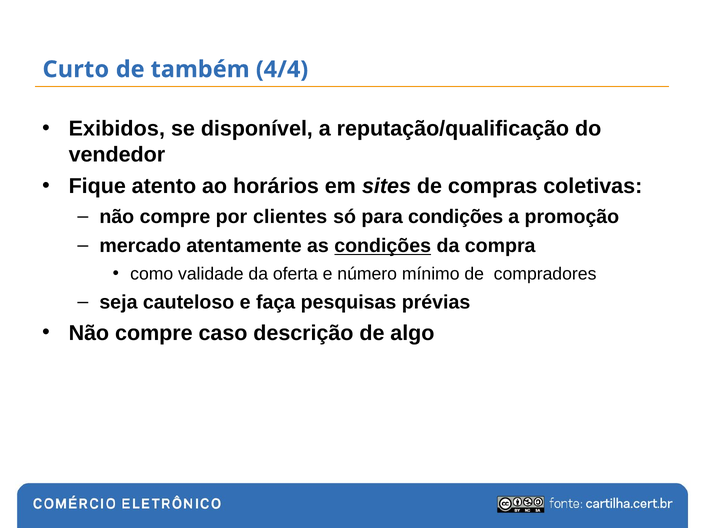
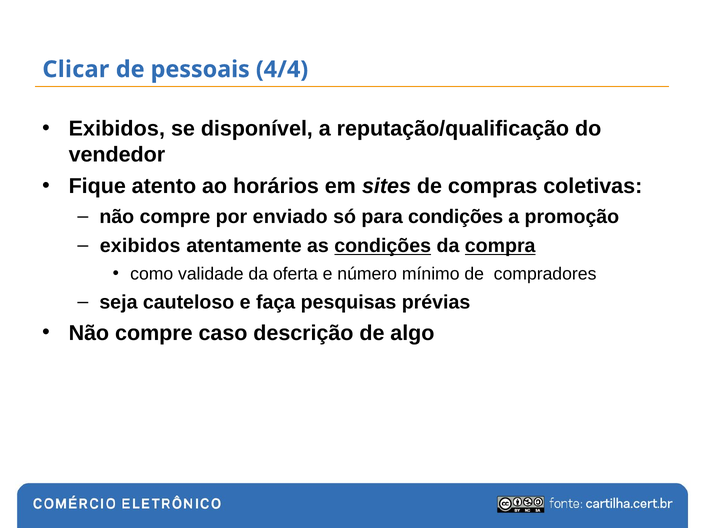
Curto: Curto -> Clicar
também: também -> pessoais
clientes: clientes -> enviado
mercado at (140, 246): mercado -> exibidos
compra underline: none -> present
